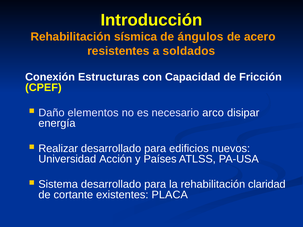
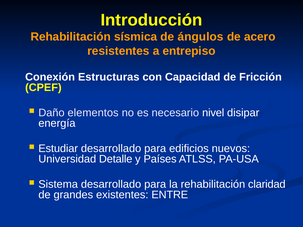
soldados: soldados -> entrepiso
arco: arco -> nivel
Realizar: Realizar -> Estudiar
Acción: Acción -> Detalle
cortante: cortante -> grandes
PLACA: PLACA -> ENTRE
